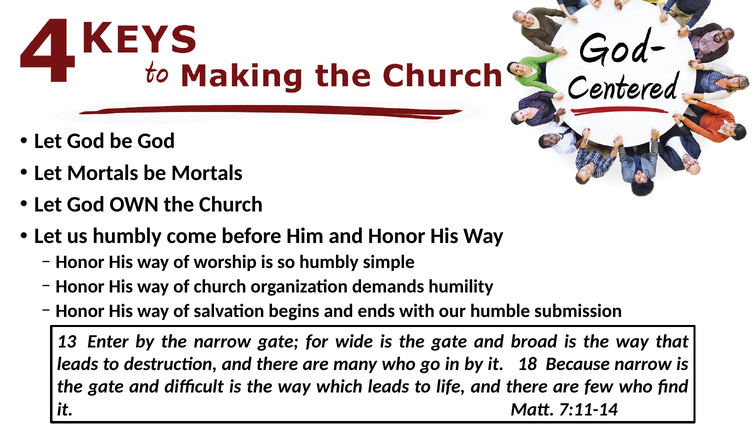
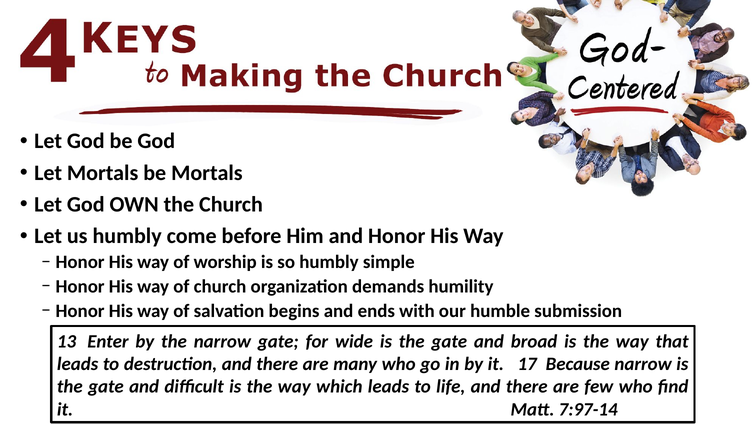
18: 18 -> 17
7:11-14: 7:11-14 -> 7:97-14
